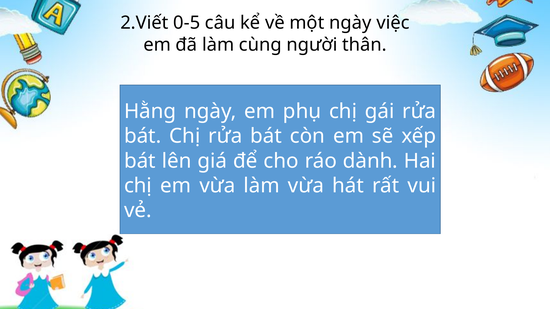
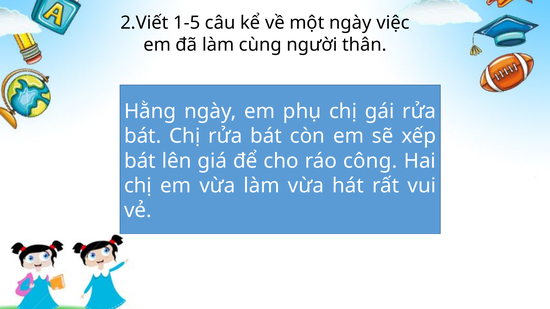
0-5: 0-5 -> 1-5
dành: dành -> công
